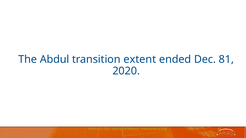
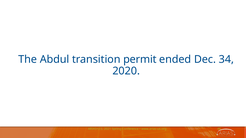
extent: extent -> permit
81: 81 -> 34
